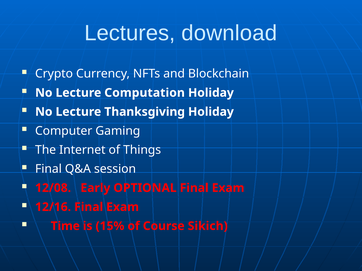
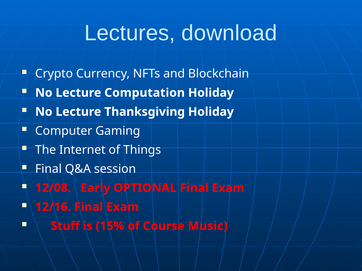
Time: Time -> Stuff
Sikich: Sikich -> Music
